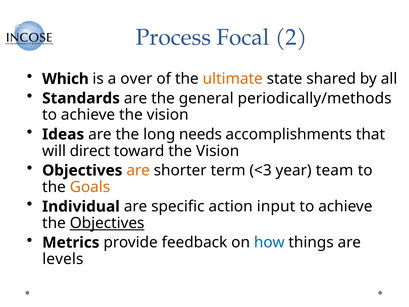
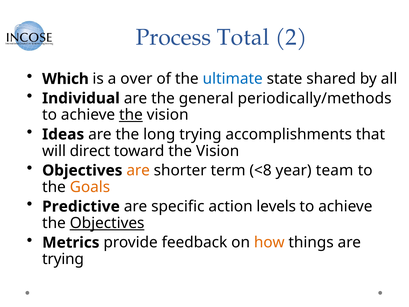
Focal: Focal -> Total
ultimate colour: orange -> blue
Standards: Standards -> Individual
the at (131, 115) underline: none -> present
long needs: needs -> trying
<3: <3 -> <8
Individual: Individual -> Predictive
input: input -> levels
how colour: blue -> orange
levels at (63, 259): levels -> trying
